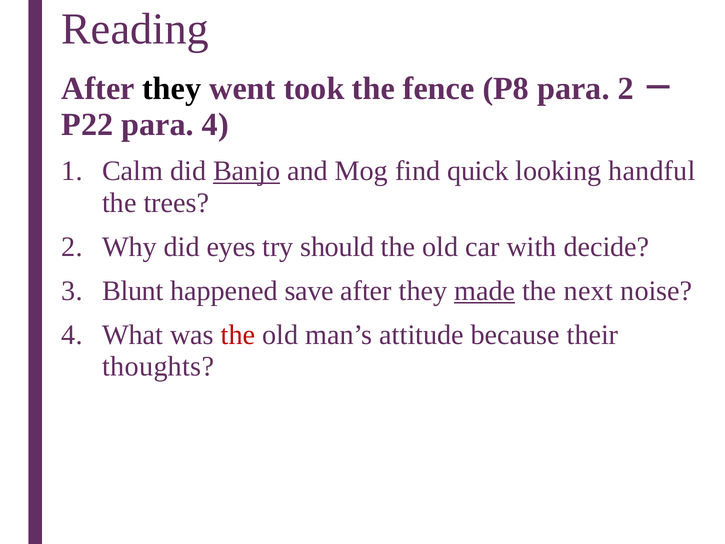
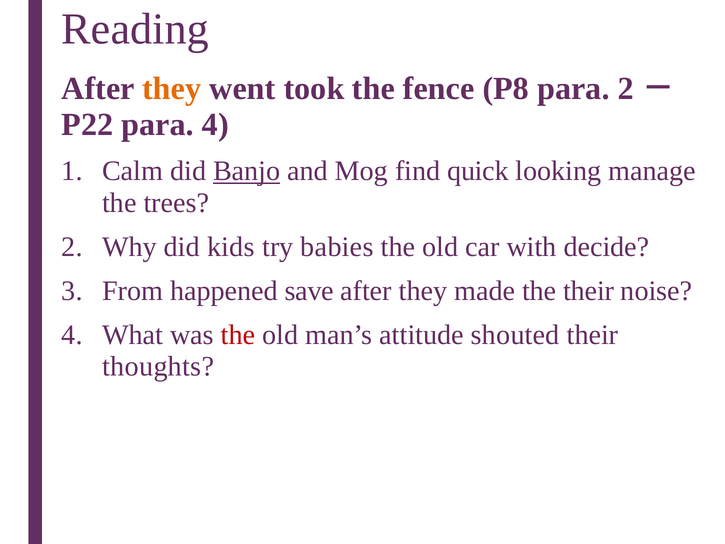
they at (172, 88) colour: black -> orange
handful: handful -> manage
eyes: eyes -> kids
should: should -> babies
Blunt: Blunt -> From
made underline: present -> none
the next: next -> their
because: because -> shouted
